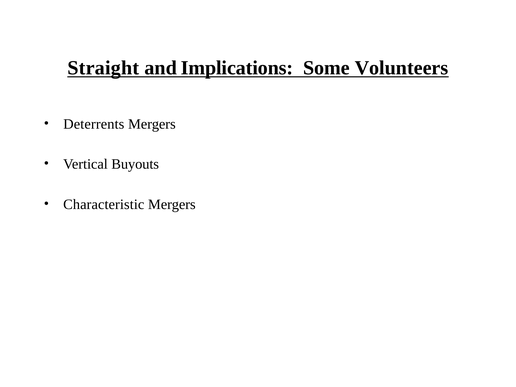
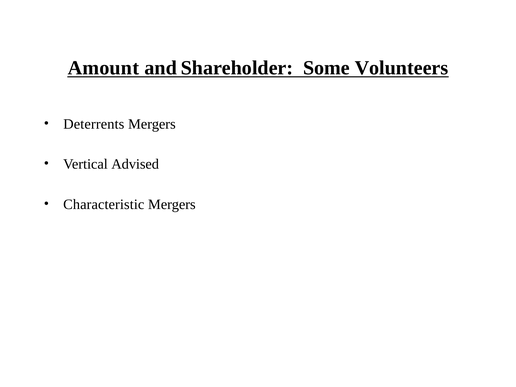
Straight: Straight -> Amount
Implications: Implications -> Shareholder
Buyouts: Buyouts -> Advised
